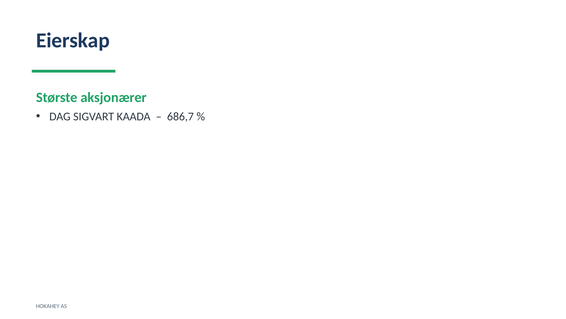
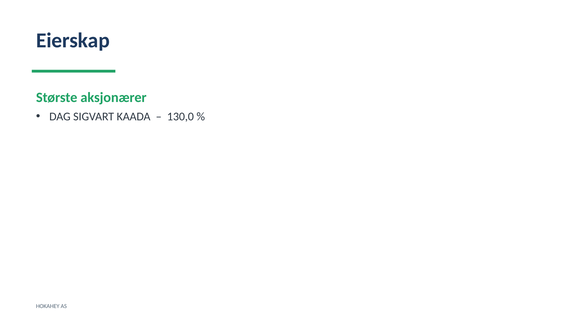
686,7: 686,7 -> 130,0
